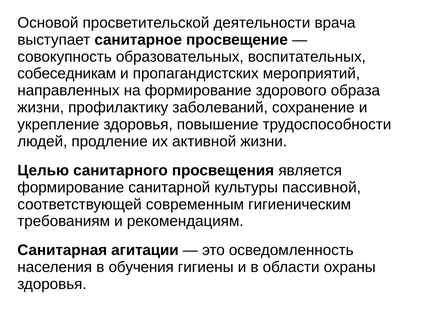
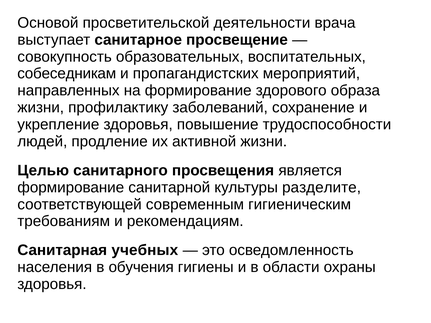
пассивной: пассивной -> разделите
агитации: агитации -> учебных
